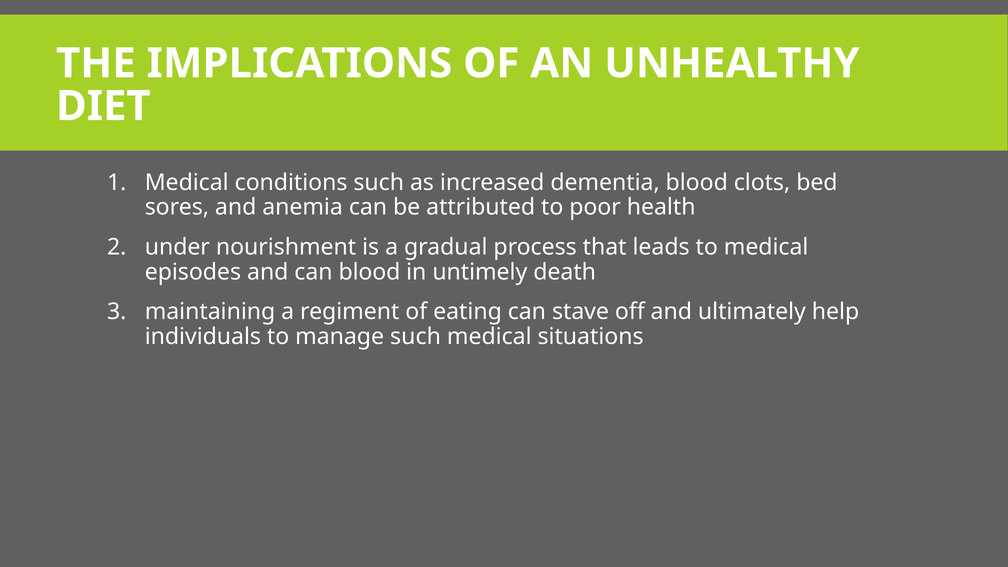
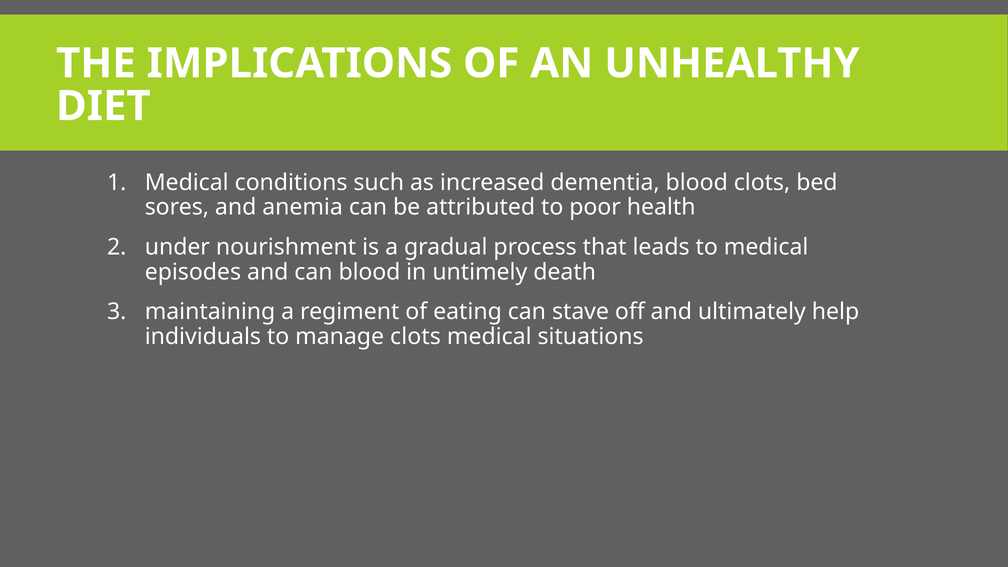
manage such: such -> clots
